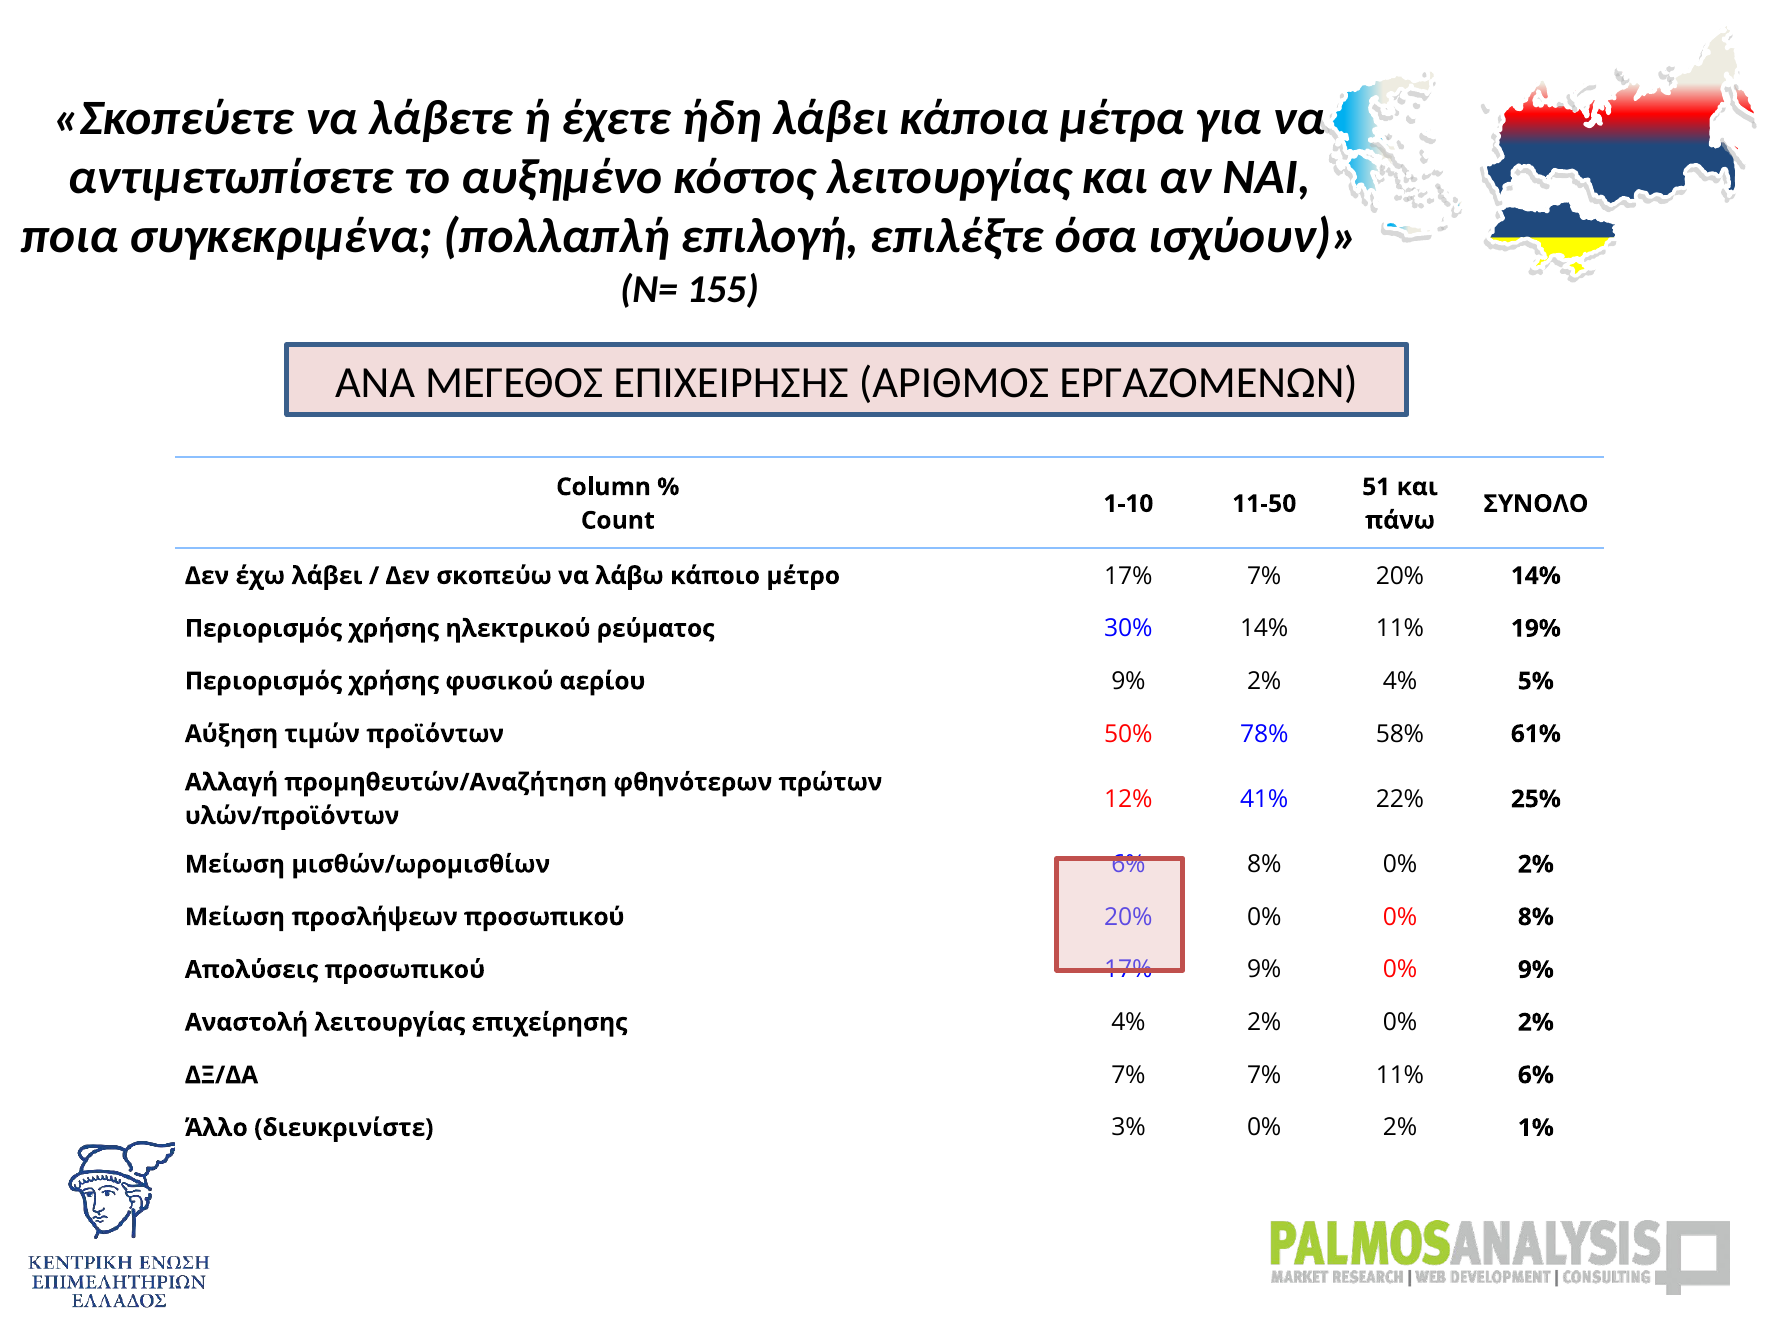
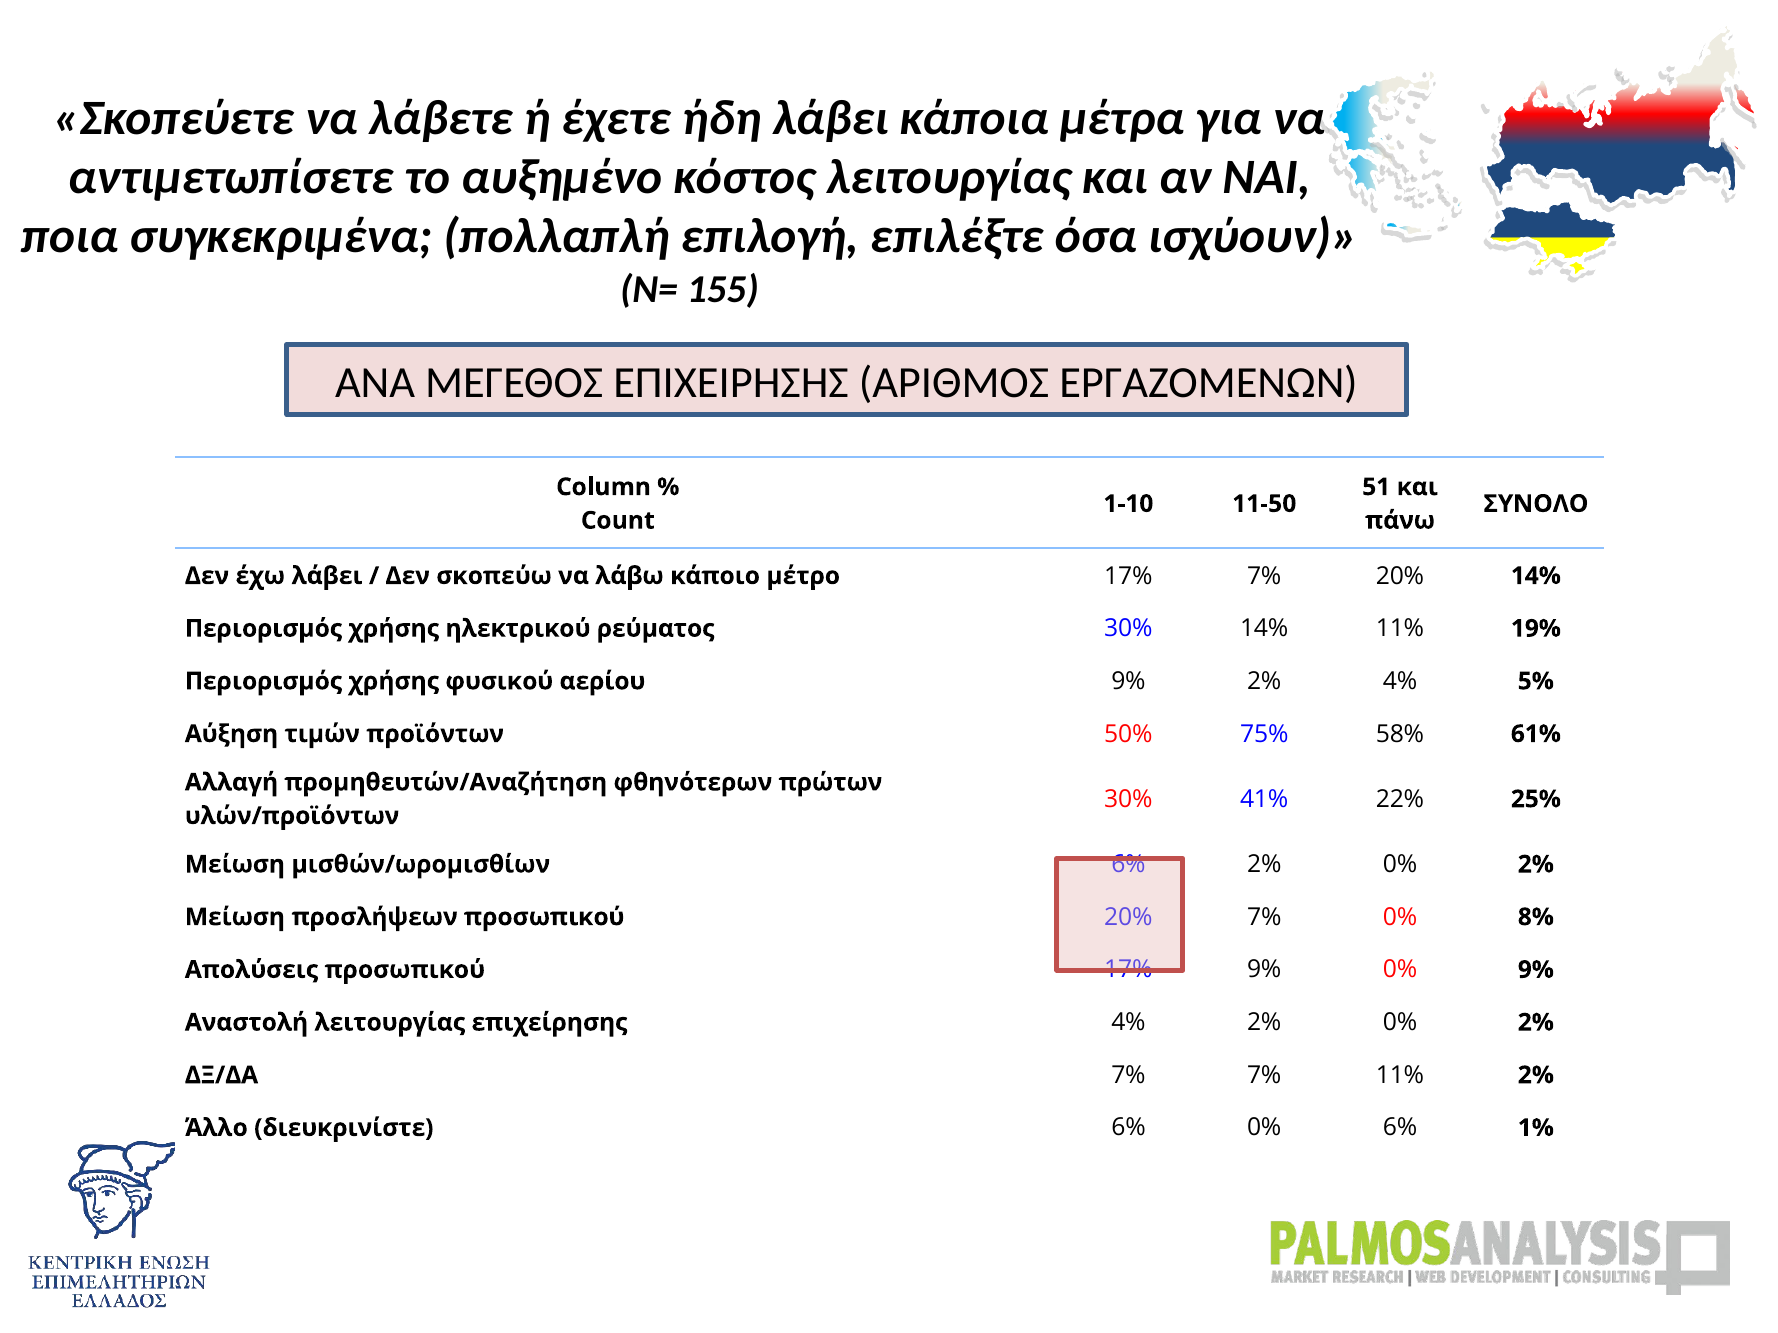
78%: 78% -> 75%
12% at (1128, 799): 12% -> 30%
8% at (1264, 865): 8% -> 2%
0% at (1264, 917): 0% -> 7%
11% 6%: 6% -> 2%
διευκρινίστε 3%: 3% -> 6%
2% at (1400, 1128): 2% -> 6%
